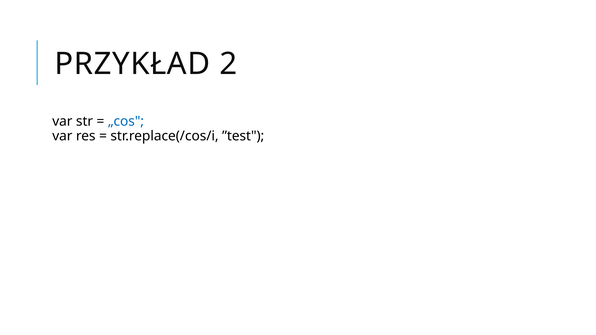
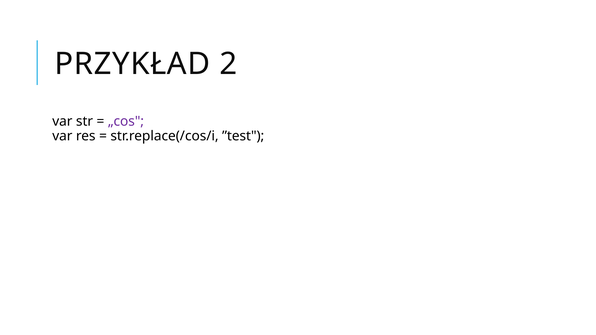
„cos colour: blue -> purple
